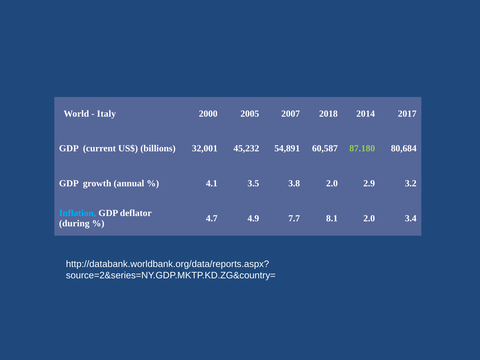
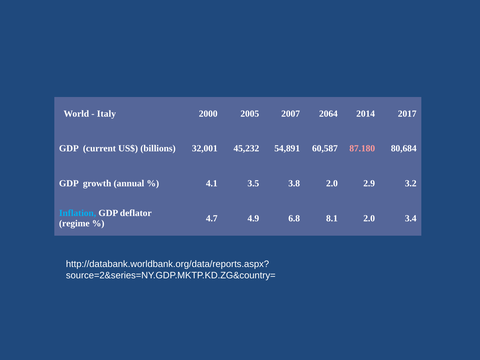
2018: 2018 -> 2064
87.180 colour: light green -> pink
7.7: 7.7 -> 6.8
during: during -> regime
